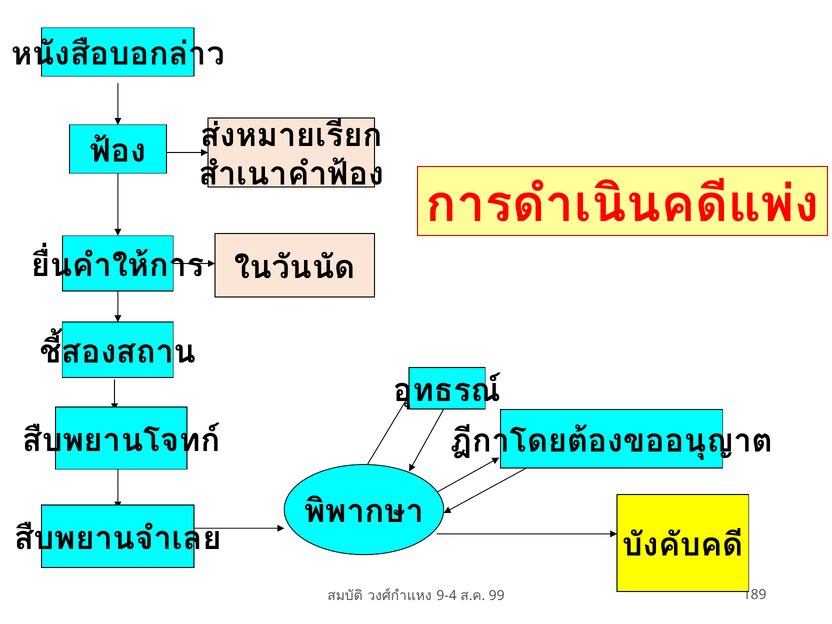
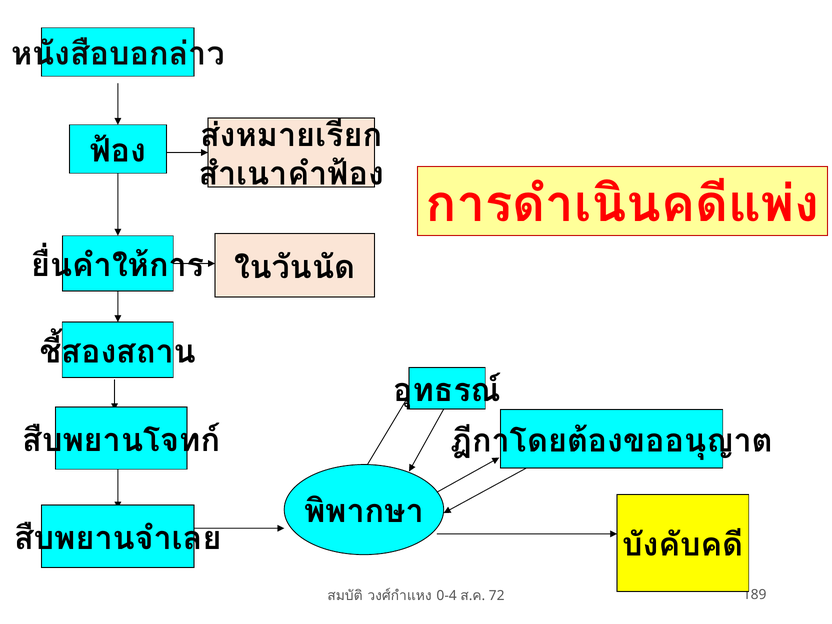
9-4: 9-4 -> 0-4
99: 99 -> 72
